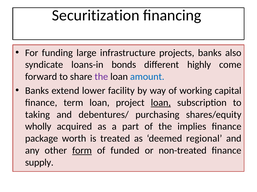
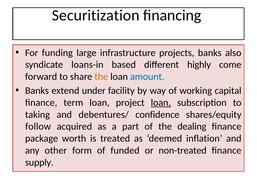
bonds: bonds -> based
the at (101, 77) colour: purple -> orange
lower: lower -> under
purchasing: purchasing -> confidence
wholly: wholly -> follow
implies: implies -> dealing
regional: regional -> inflation
form underline: present -> none
